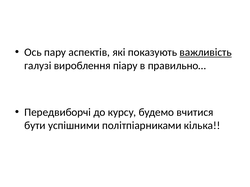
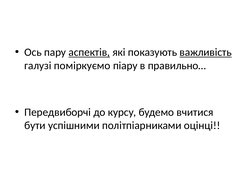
аспектів underline: none -> present
вироблення: вироблення -> поміркуємо
кілька: кілька -> оцінці
